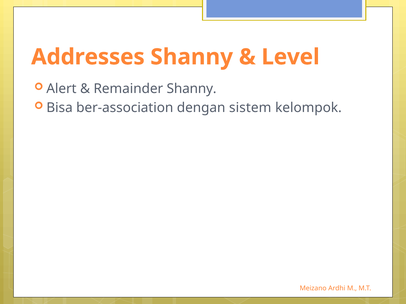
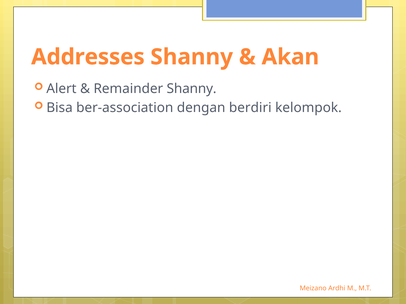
Level: Level -> Akan
sistem: sistem -> berdiri
